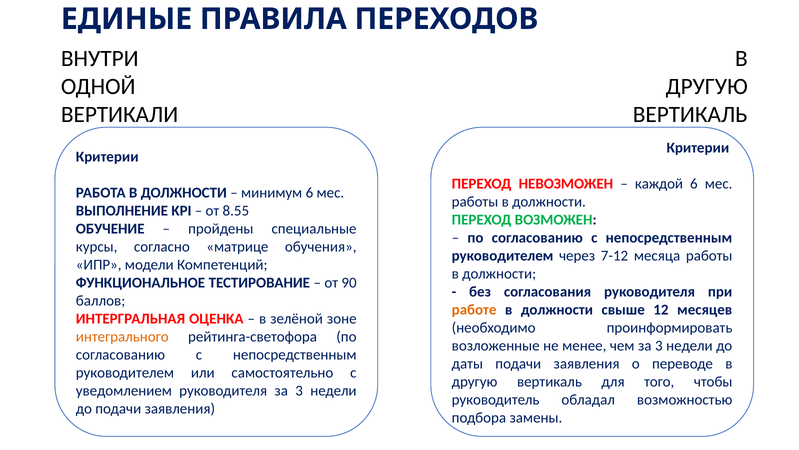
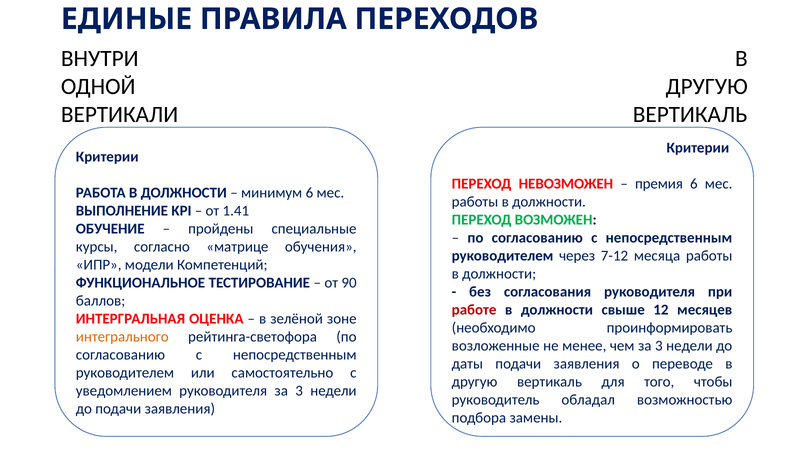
каждой: каждой -> премия
8.55: 8.55 -> 1.41
работе colour: orange -> red
